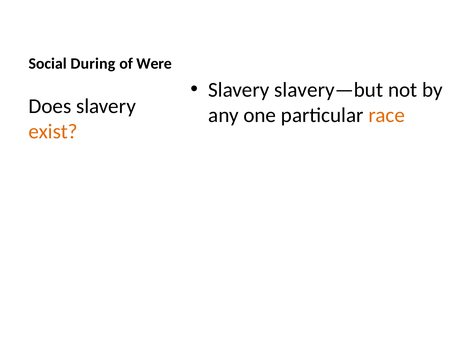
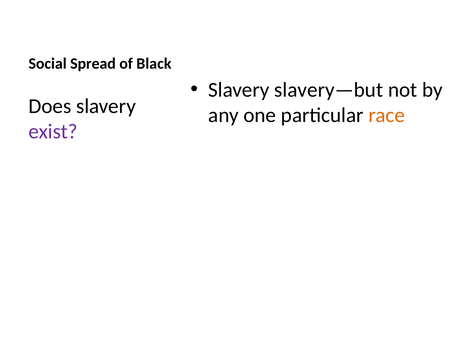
During: During -> Spread
Were: Were -> Black
exist colour: orange -> purple
